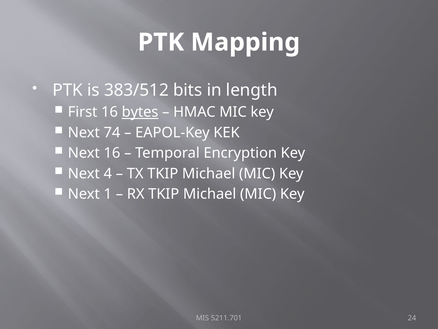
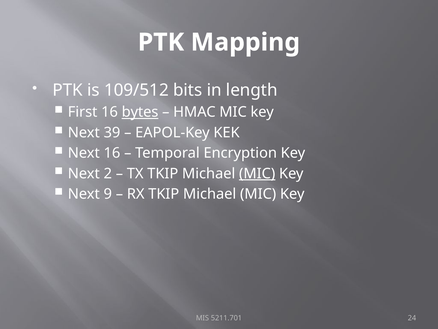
383/512: 383/512 -> 109/512
74: 74 -> 39
4: 4 -> 2
MIC at (257, 173) underline: none -> present
1: 1 -> 9
